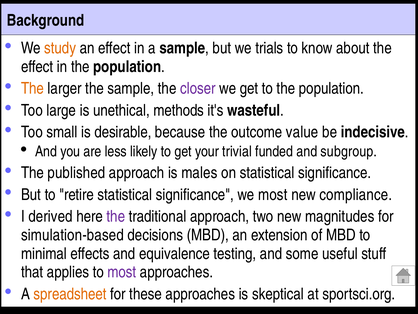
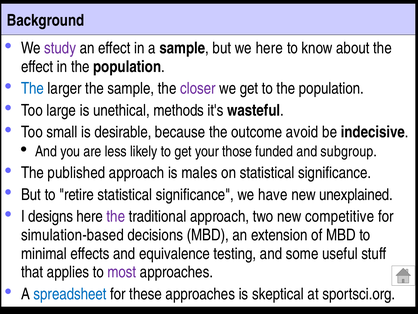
study colour: orange -> purple
we trials: trials -> here
The at (33, 88) colour: orange -> blue
value: value -> avoid
trivial: trivial -> those
we most: most -> have
compliance: compliance -> unexplained
derived: derived -> designs
magnitudes: magnitudes -> competitive
spreadsheet colour: orange -> blue
